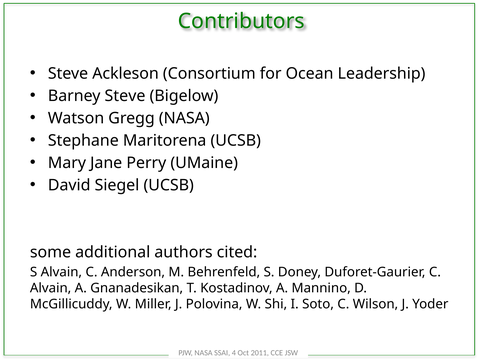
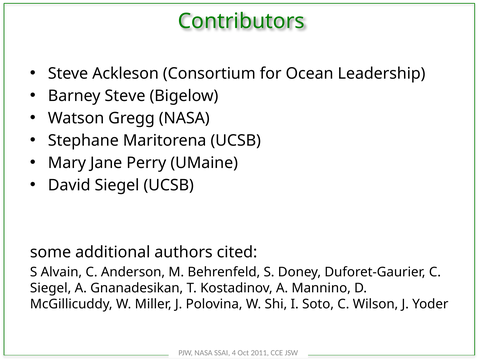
Alvain at (51, 288): Alvain -> Siegel
